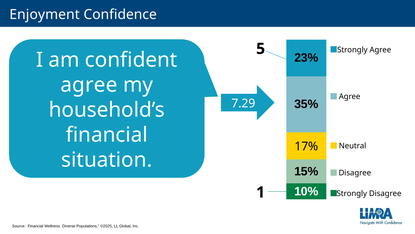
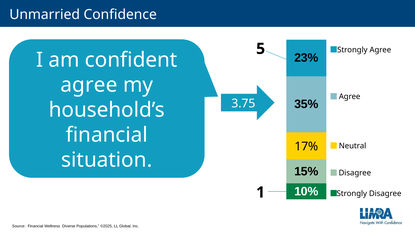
Enjoyment: Enjoyment -> Unmarried
7.29: 7.29 -> 3.75
